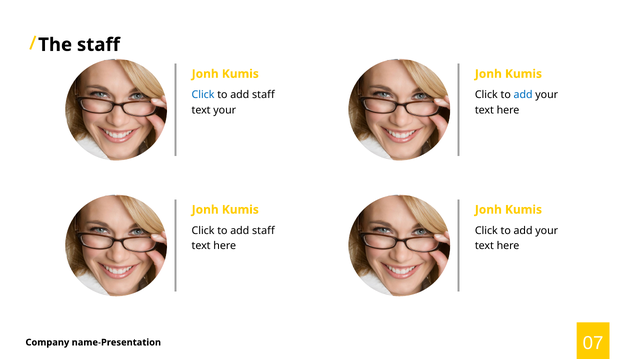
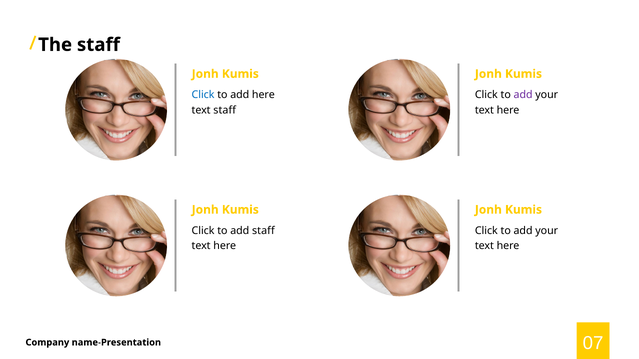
staff at (263, 95): staff -> here
add at (523, 95) colour: blue -> purple
text your: your -> staff
